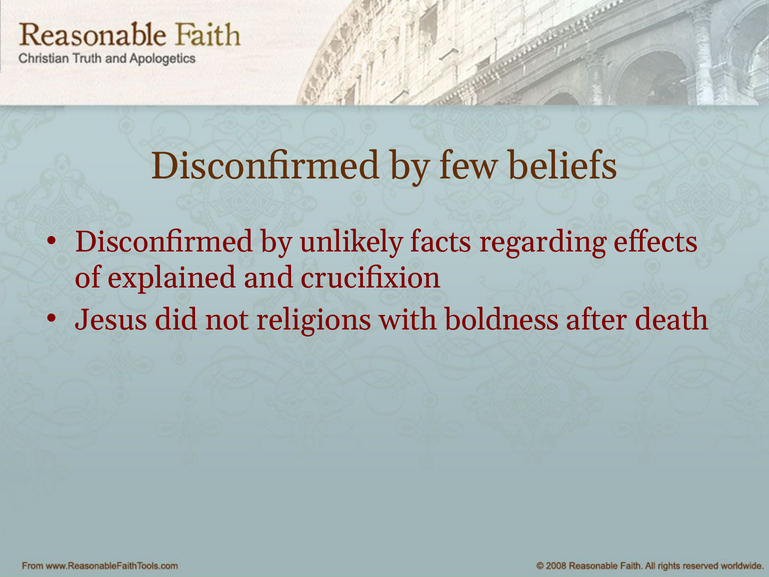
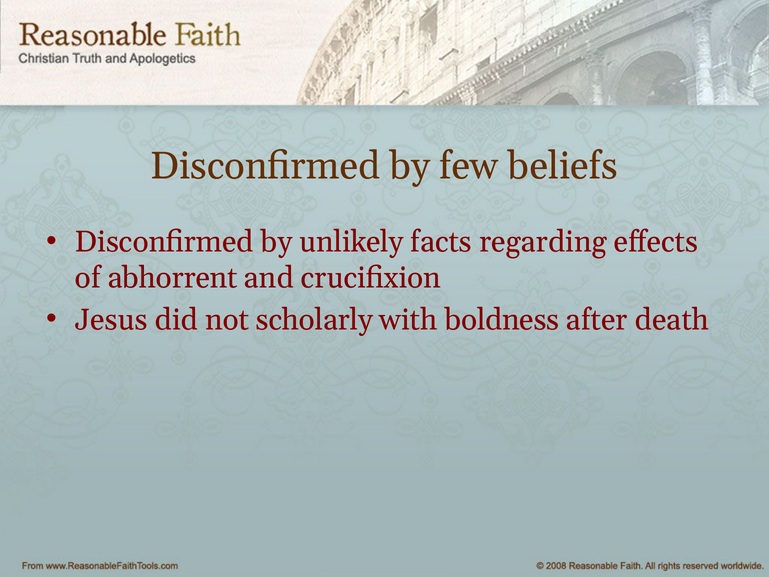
explained: explained -> abhorrent
religions: religions -> scholarly
